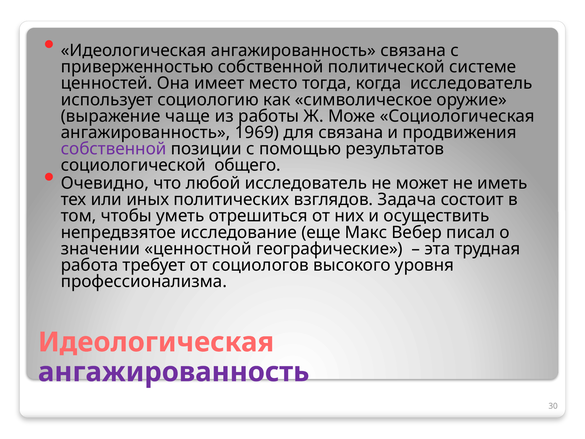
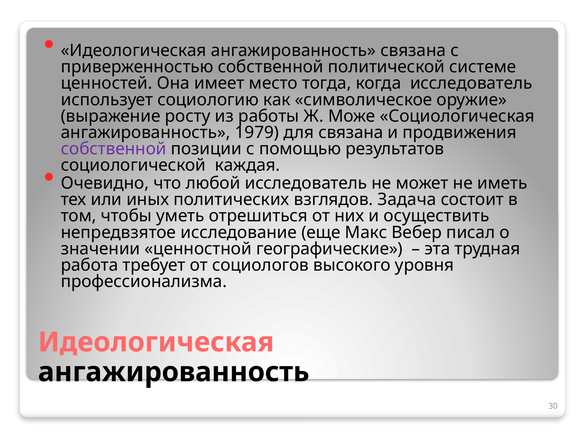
чаще: чаще -> росту
1969: 1969 -> 1979
общего: общего -> каждая
ангажированность at (174, 372) colour: purple -> black
